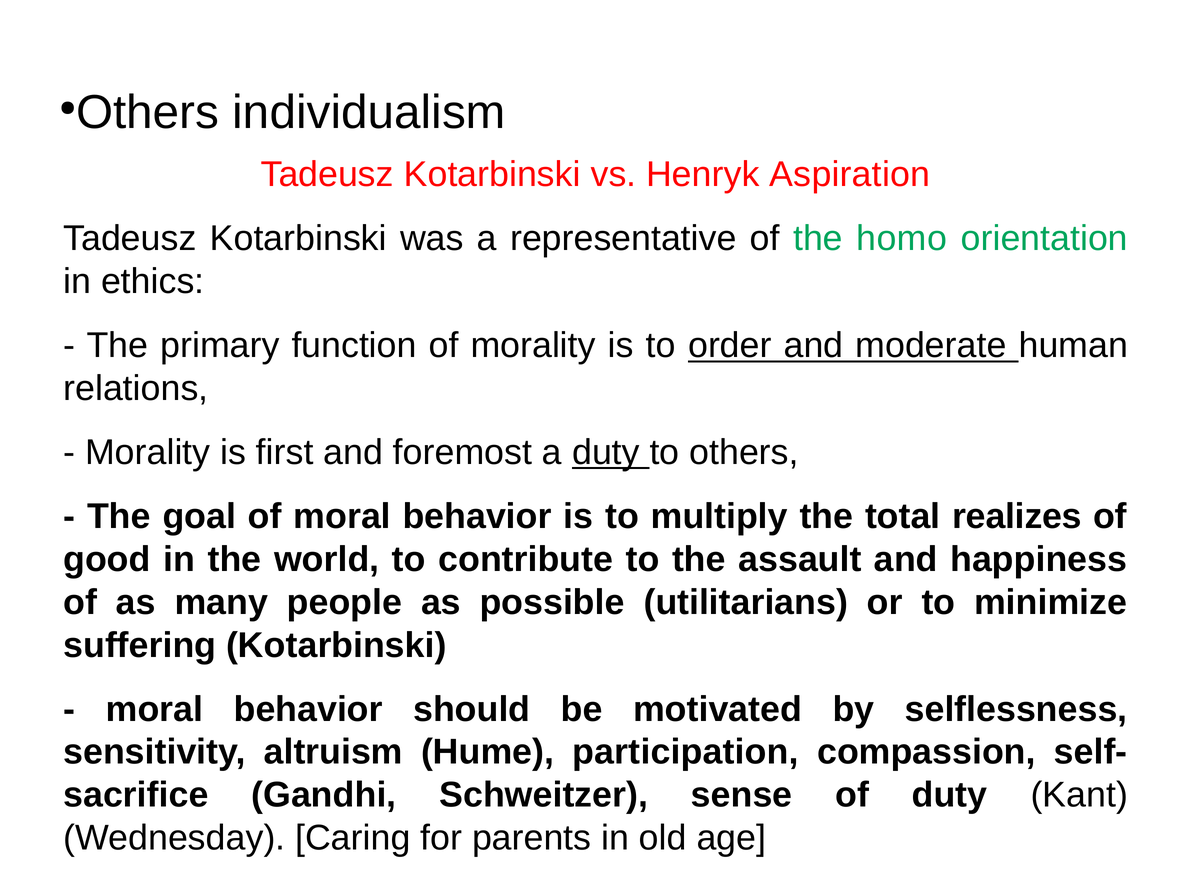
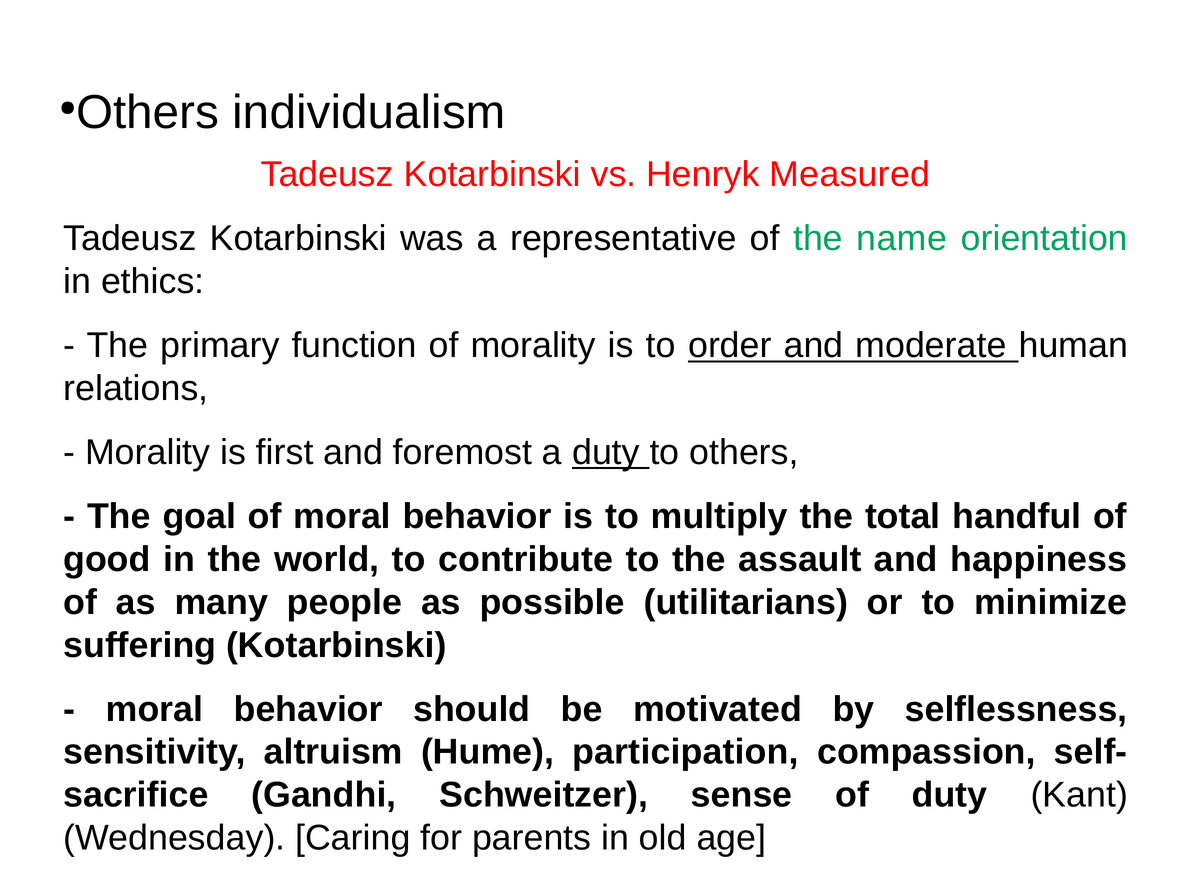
Aspiration: Aspiration -> Measured
homo: homo -> name
realizes: realizes -> handful
